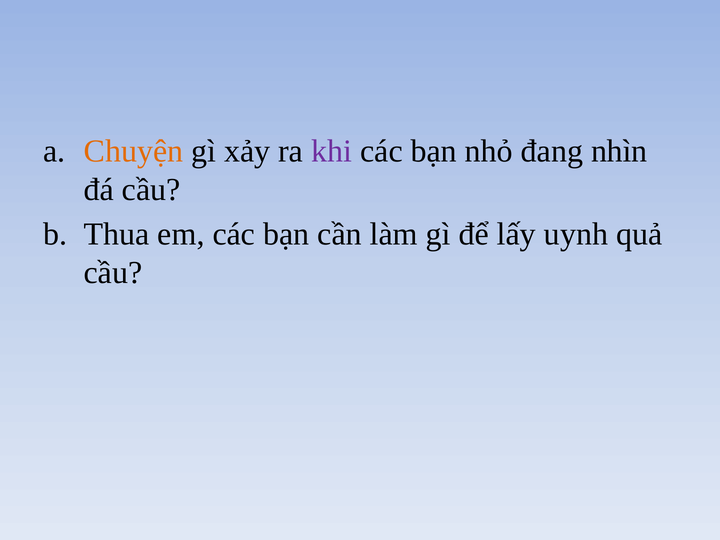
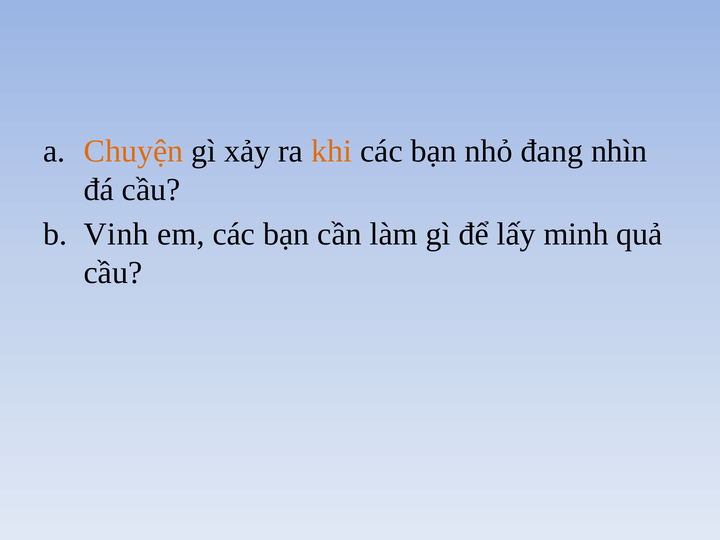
khi colour: purple -> orange
Thua: Thua -> Vinh
uynh: uynh -> minh
